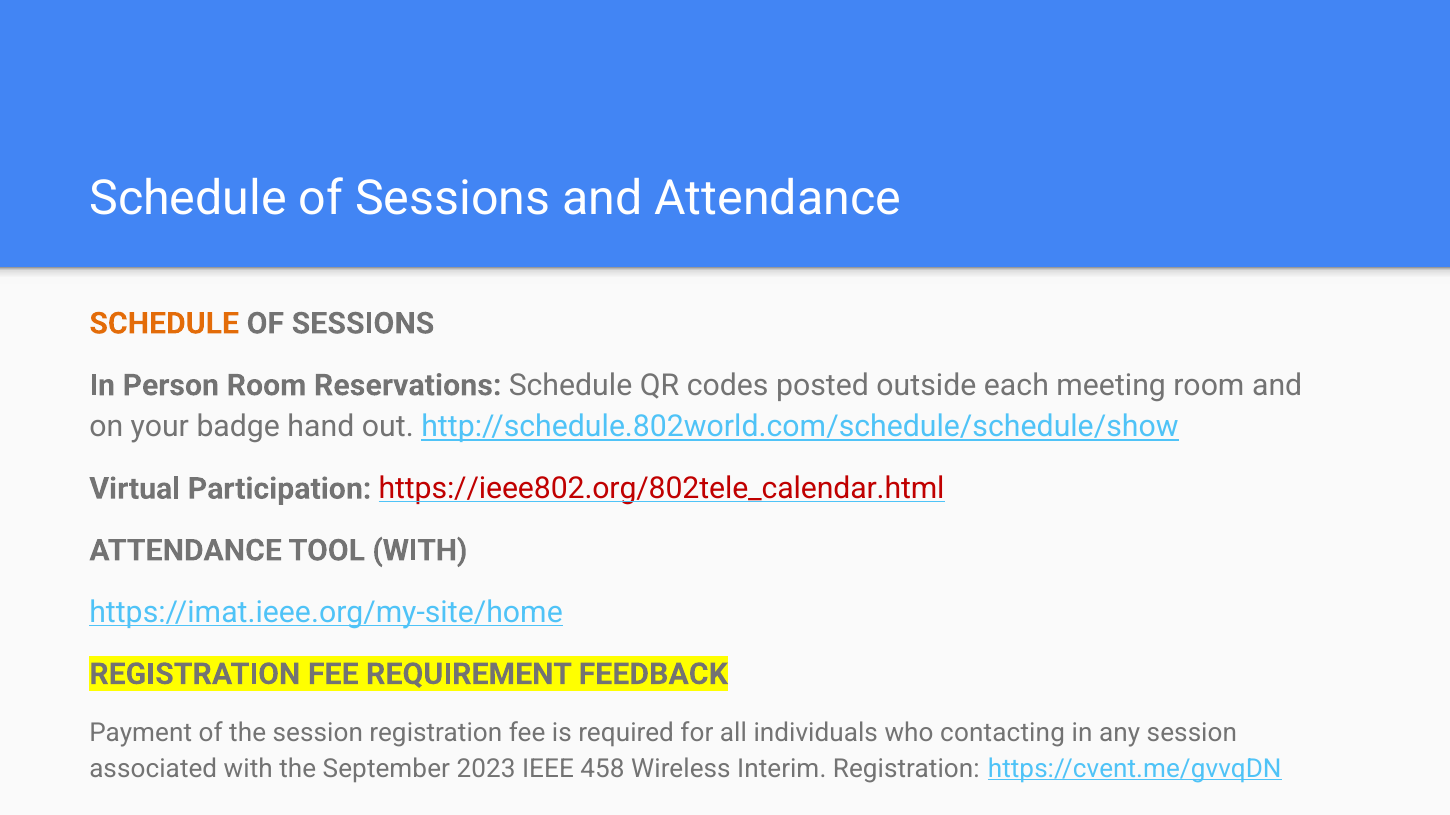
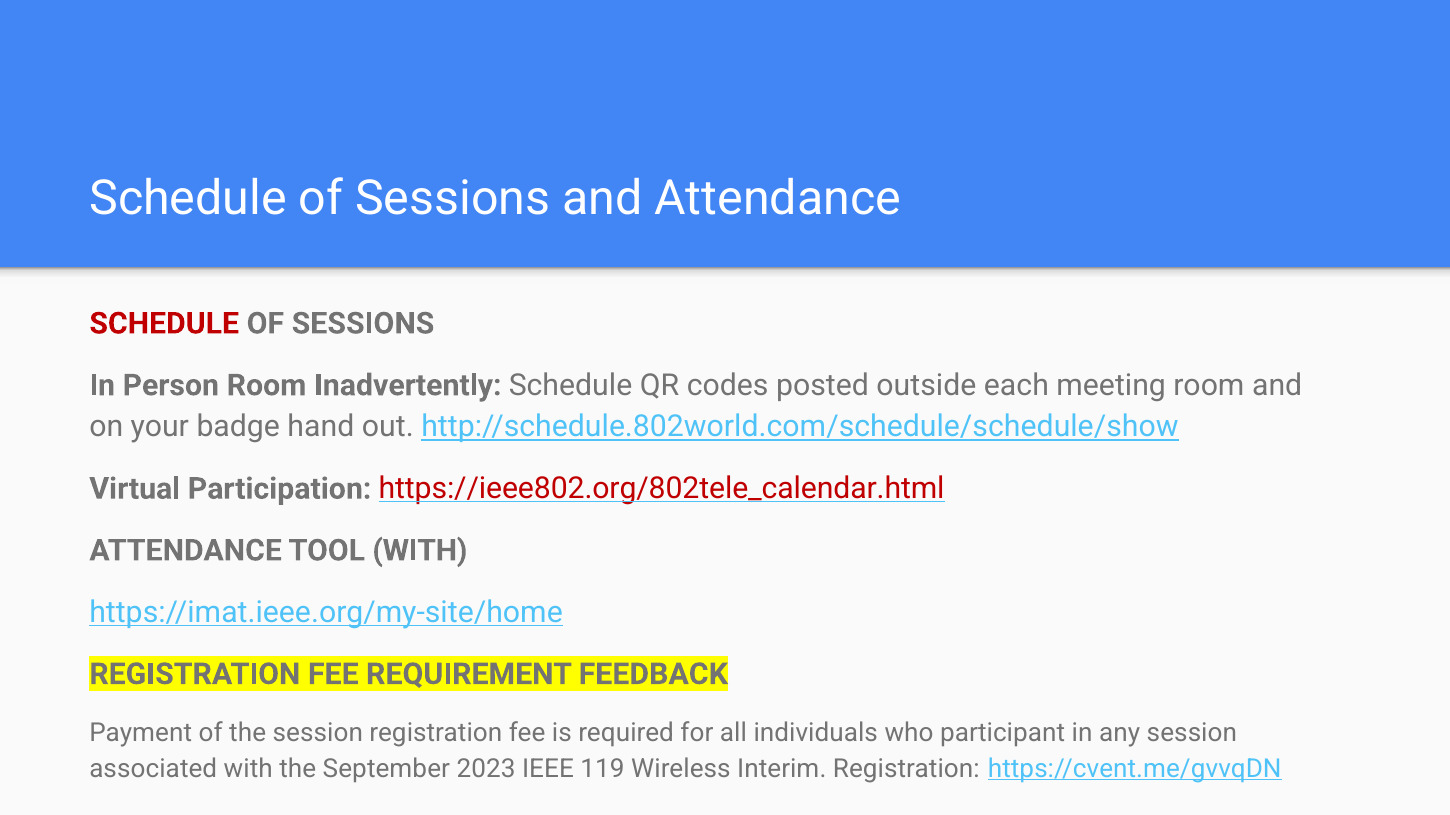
SCHEDULE at (164, 324) colour: orange -> red
Reservations: Reservations -> Inadvertently
contacting: contacting -> participant
458: 458 -> 119
